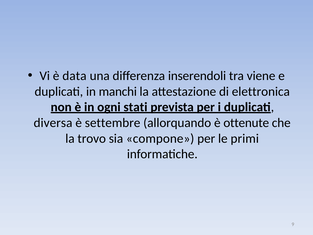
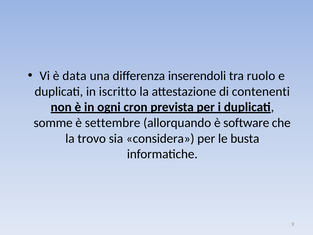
viene: viene -> ruolo
manchi: manchi -> iscritto
elettronica: elettronica -> contenenti
stati: stati -> cron
diversa: diversa -> somme
ottenute: ottenute -> software
compone: compone -> considera
primi: primi -> busta
